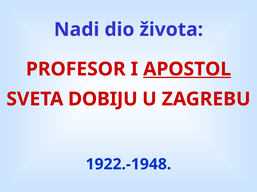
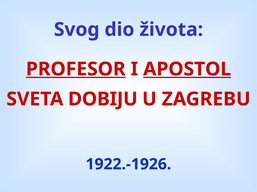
Nadi: Nadi -> Svog
PROFESOR underline: none -> present
1922.-1948: 1922.-1948 -> 1922.-1926
